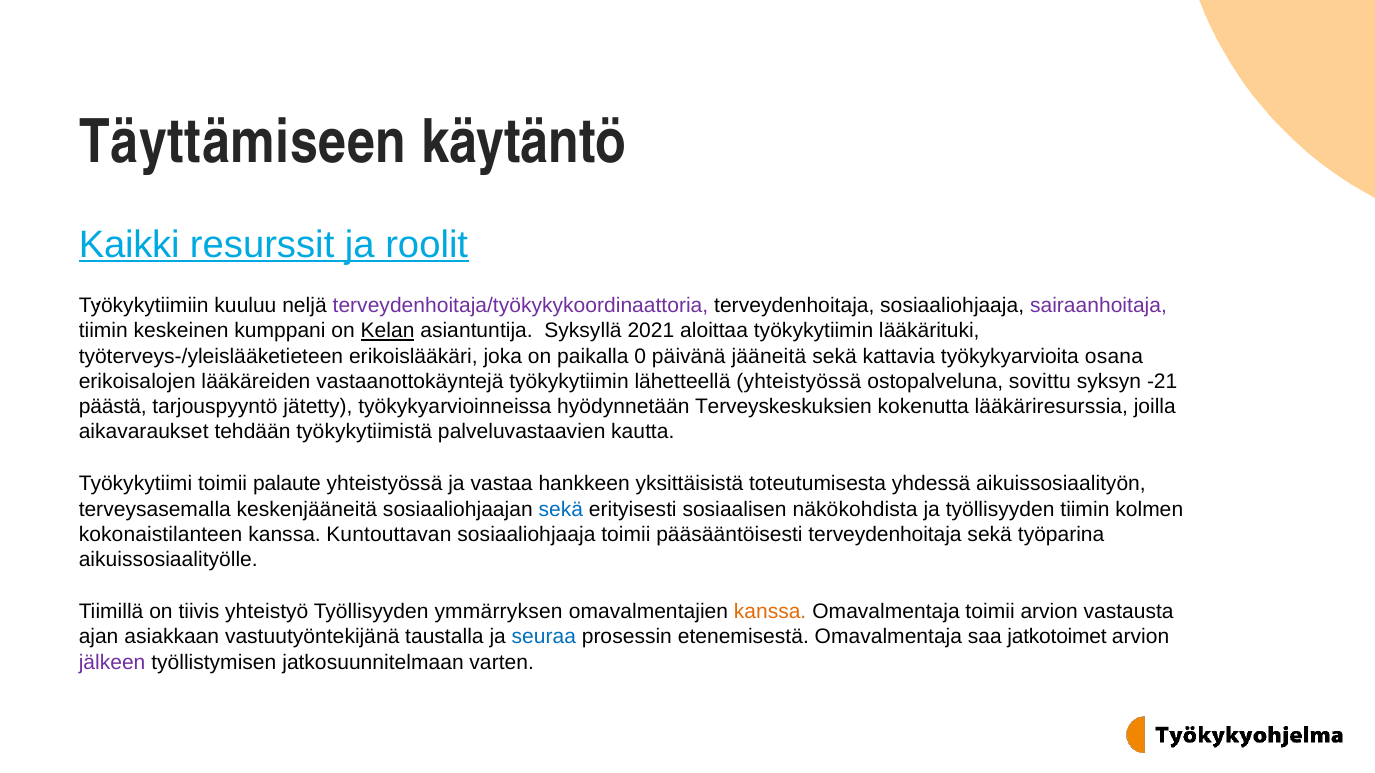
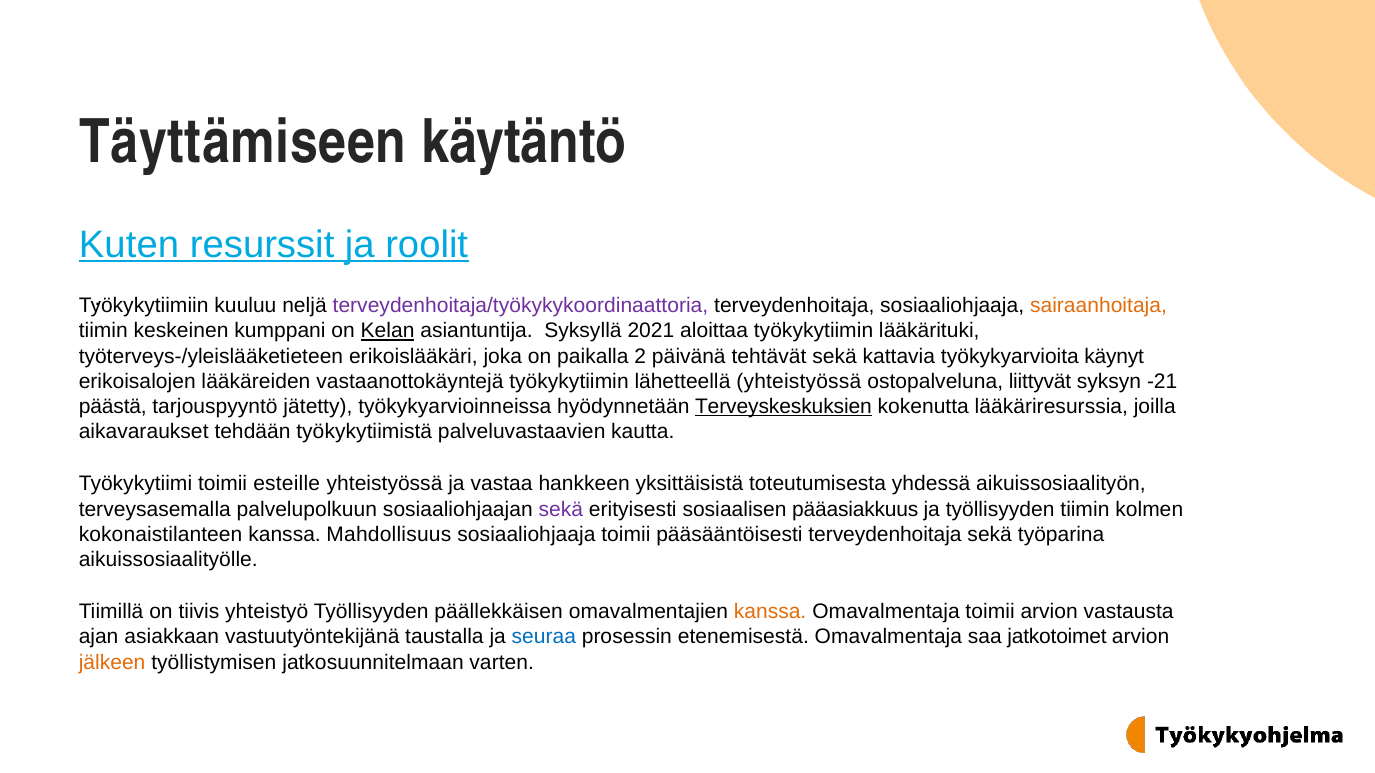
Kaikki: Kaikki -> Kuten
sairaanhoitaja colour: purple -> orange
0: 0 -> 2
jääneitä: jääneitä -> tehtävät
osana: osana -> käynyt
sovittu: sovittu -> liittyvät
Terveyskeskuksien underline: none -> present
palaute: palaute -> esteille
keskenjääneitä: keskenjääneitä -> palvelupolkuun
sekä at (561, 510) colour: blue -> purple
näkökohdista: näkökohdista -> pääasiakkuus
Kuntouttavan: Kuntouttavan -> Mahdollisuus
ymmärryksen: ymmärryksen -> päällekkäisen
jälkeen colour: purple -> orange
